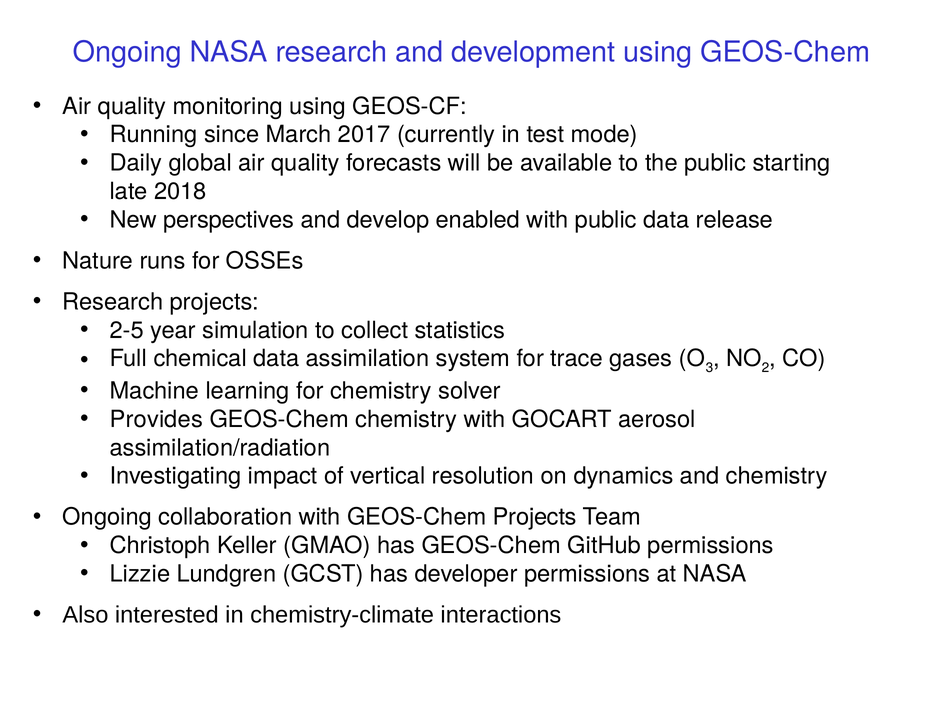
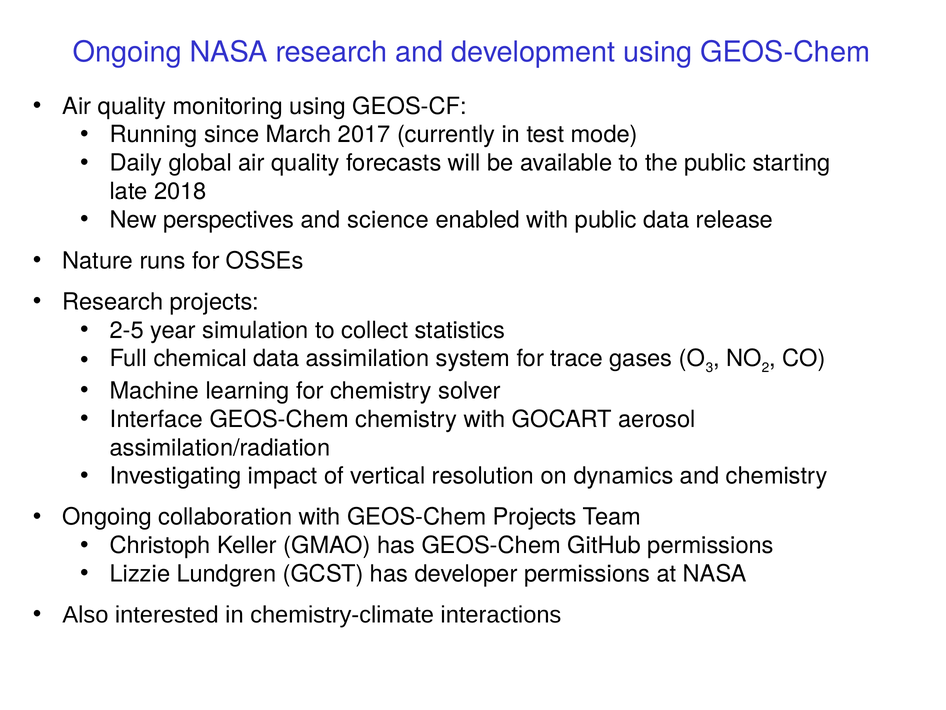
develop: develop -> science
Provides: Provides -> Interface
